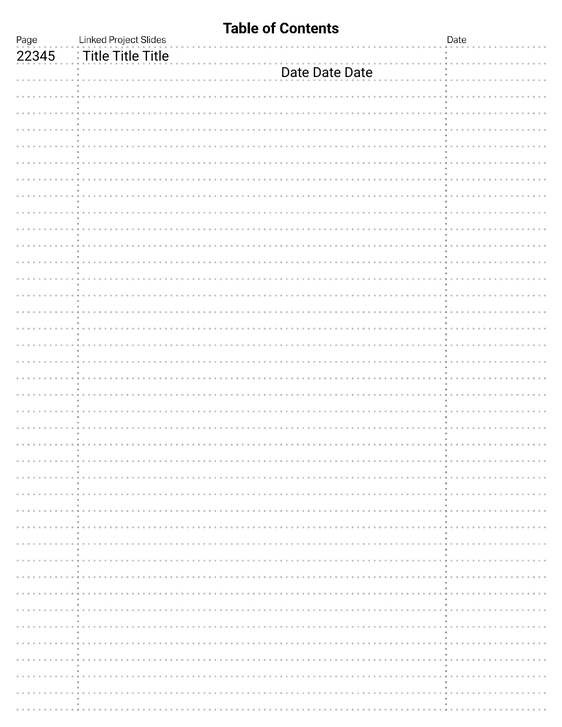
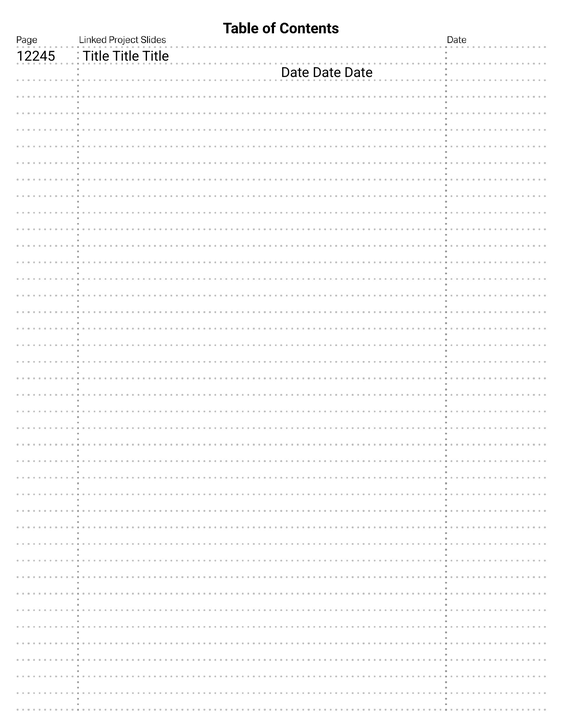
22345: 22345 -> 12245
